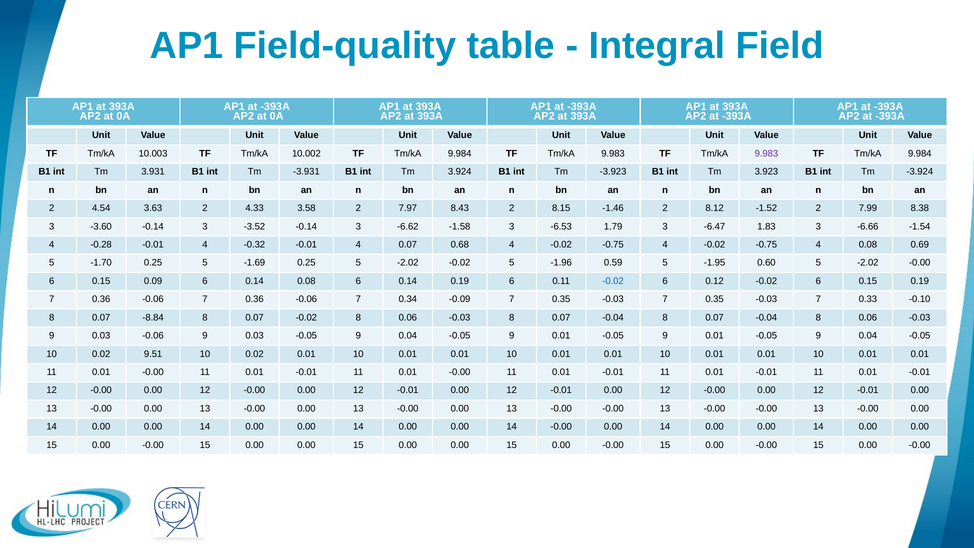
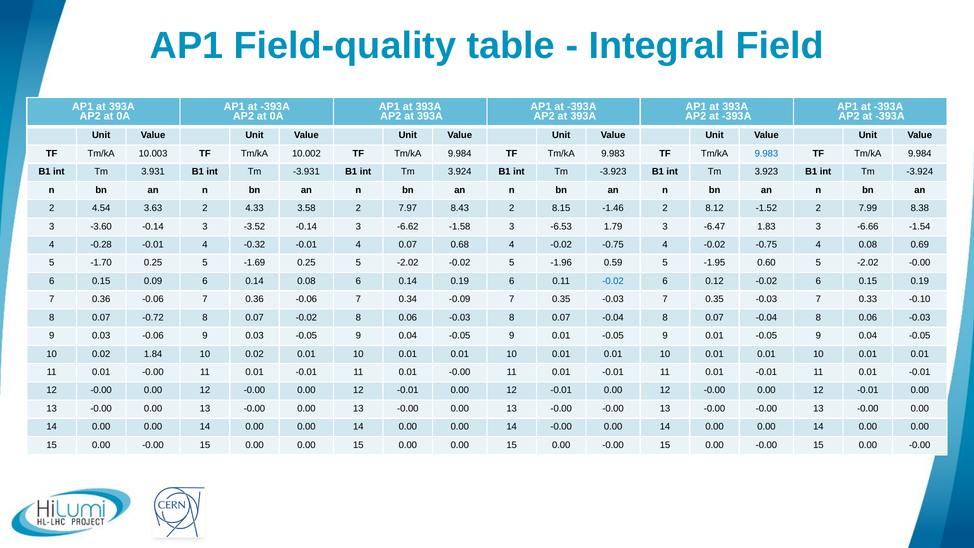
9.983 at (766, 153) colour: purple -> blue
-8.84: -8.84 -> -0.72
9.51: 9.51 -> 1.84
